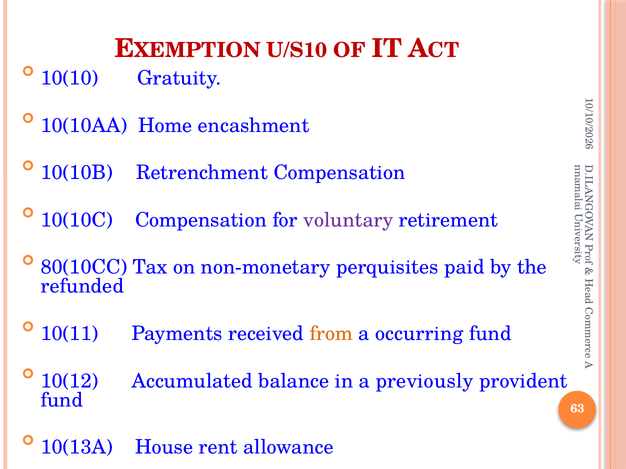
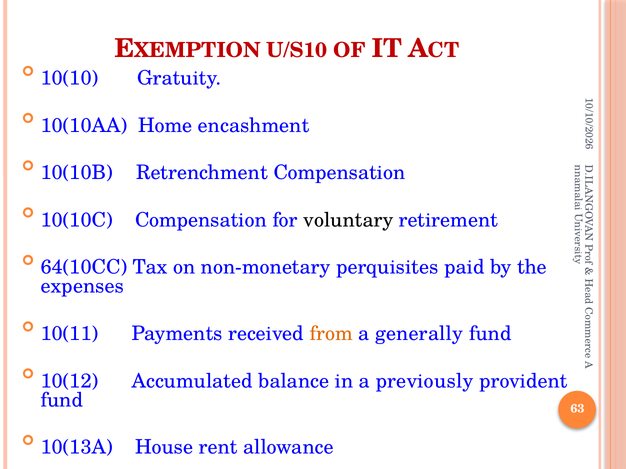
voluntary colour: purple -> black
80(10CC: 80(10CC -> 64(10CC
refunded: refunded -> expenses
occurring: occurring -> generally
